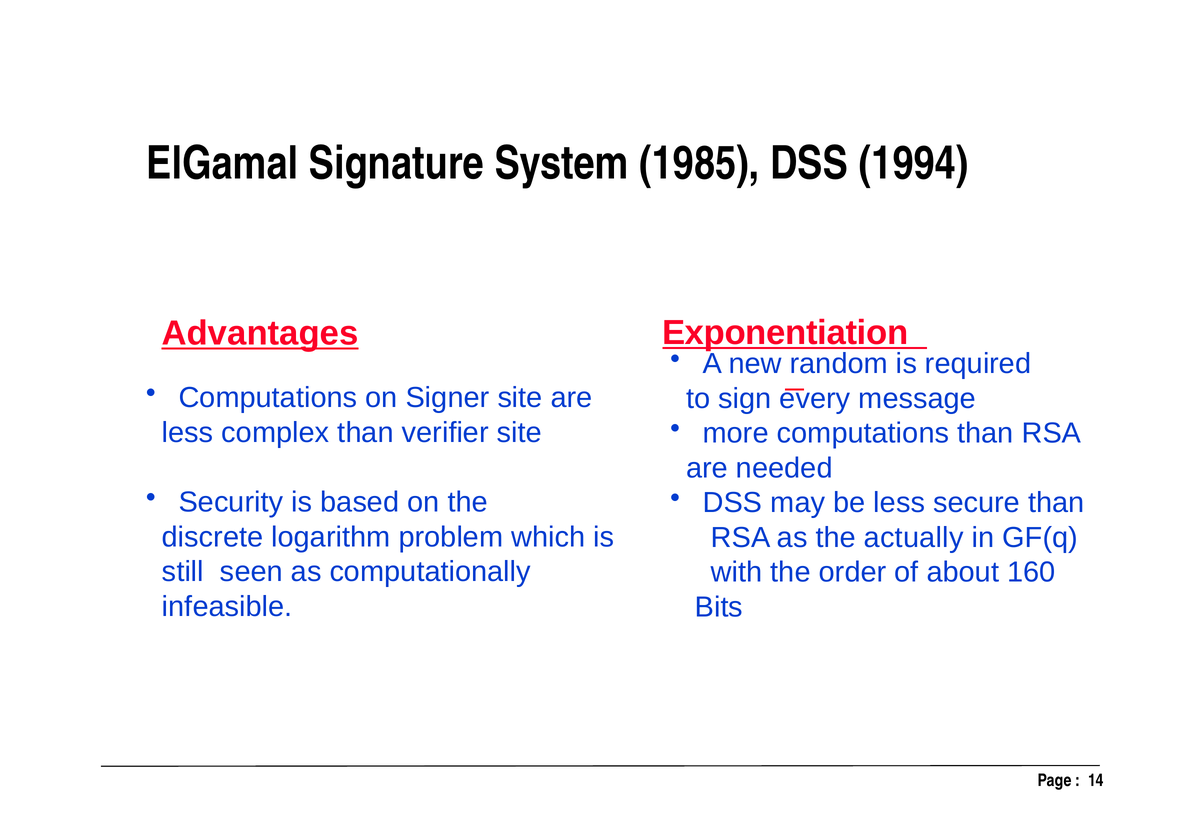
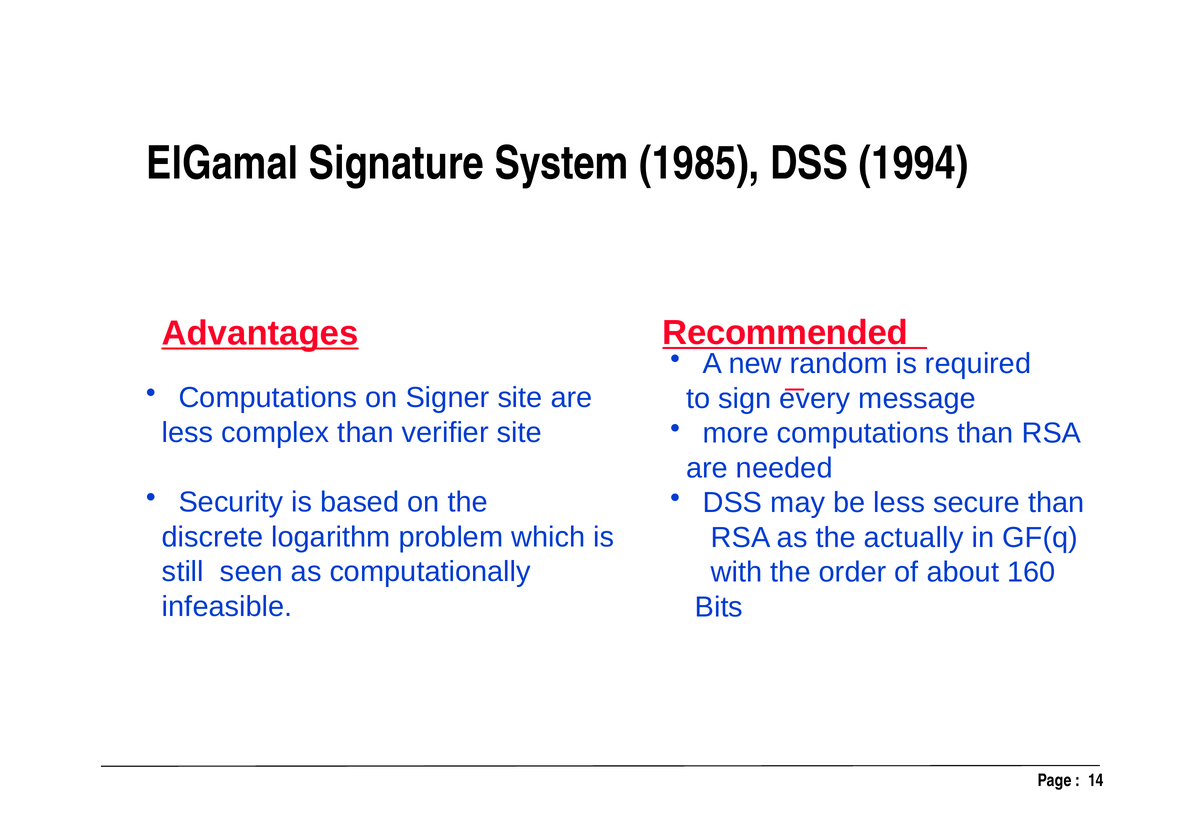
Exponentiation: Exponentiation -> Recommended
